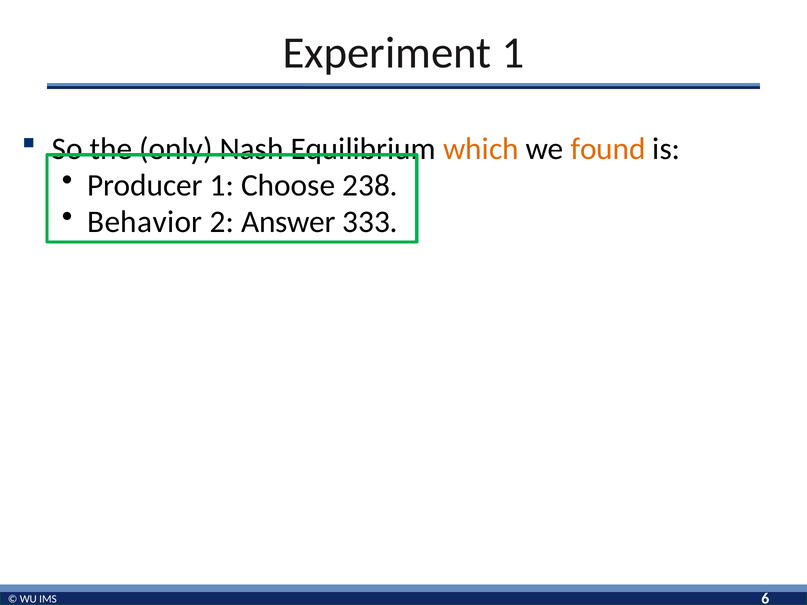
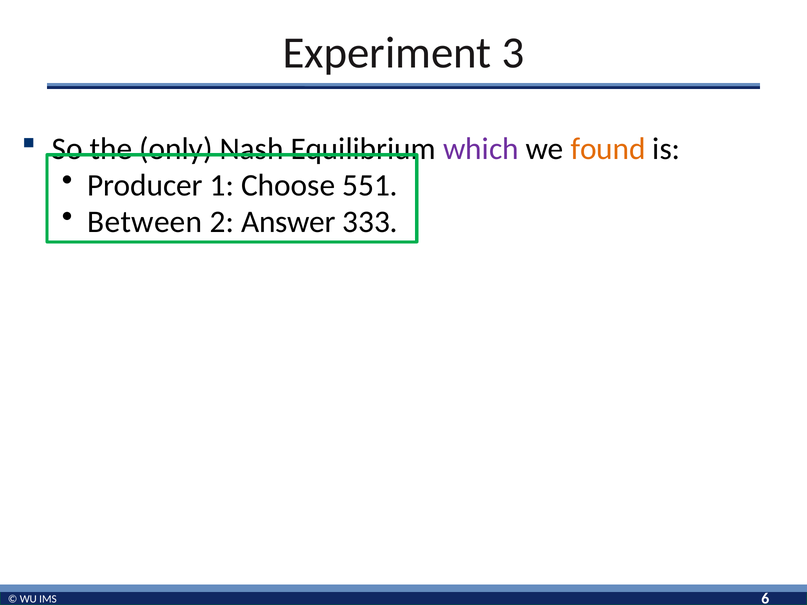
Experiment 1: 1 -> 3
which colour: orange -> purple
238: 238 -> 551
Behavior: Behavior -> Between
